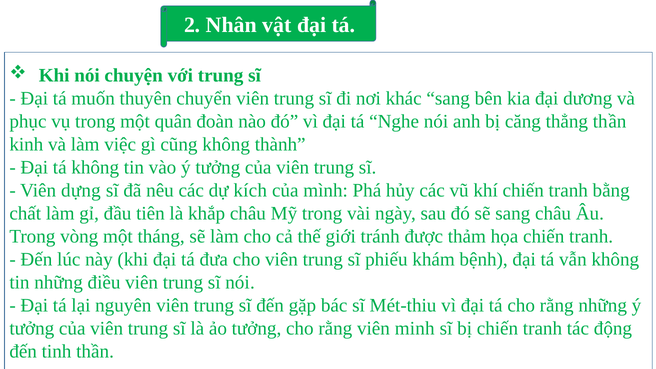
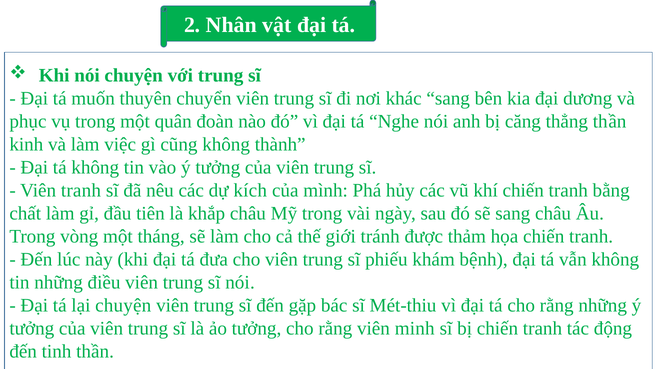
Viên dựng: dựng -> tranh
lại nguyên: nguyên -> chuyện
